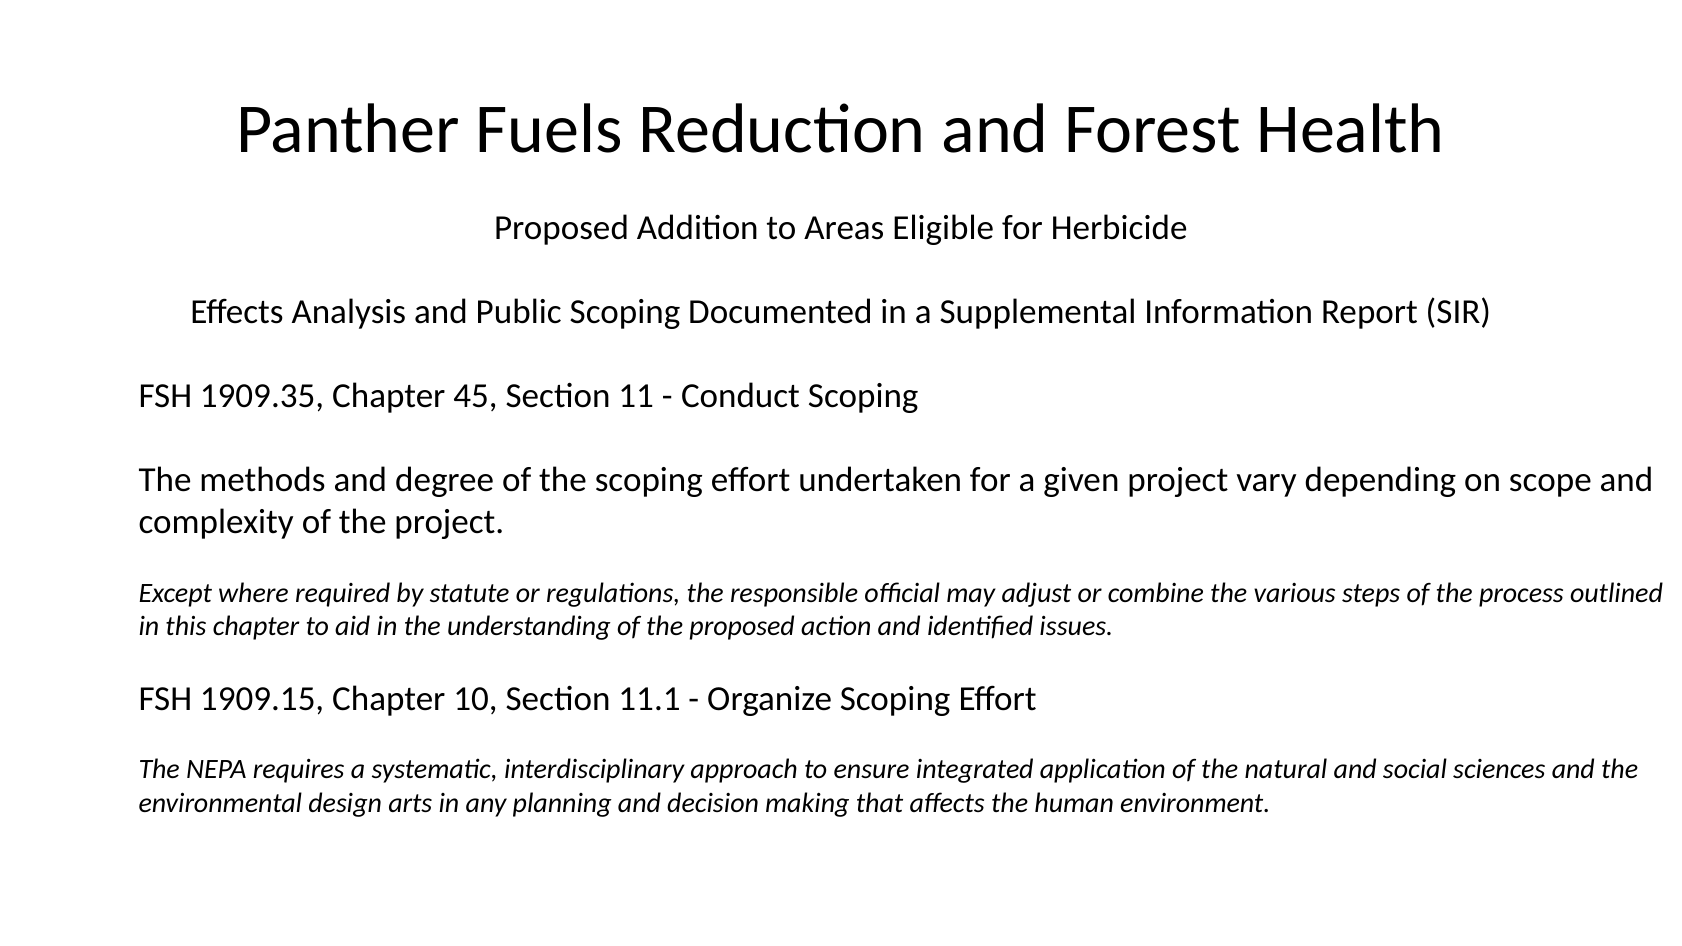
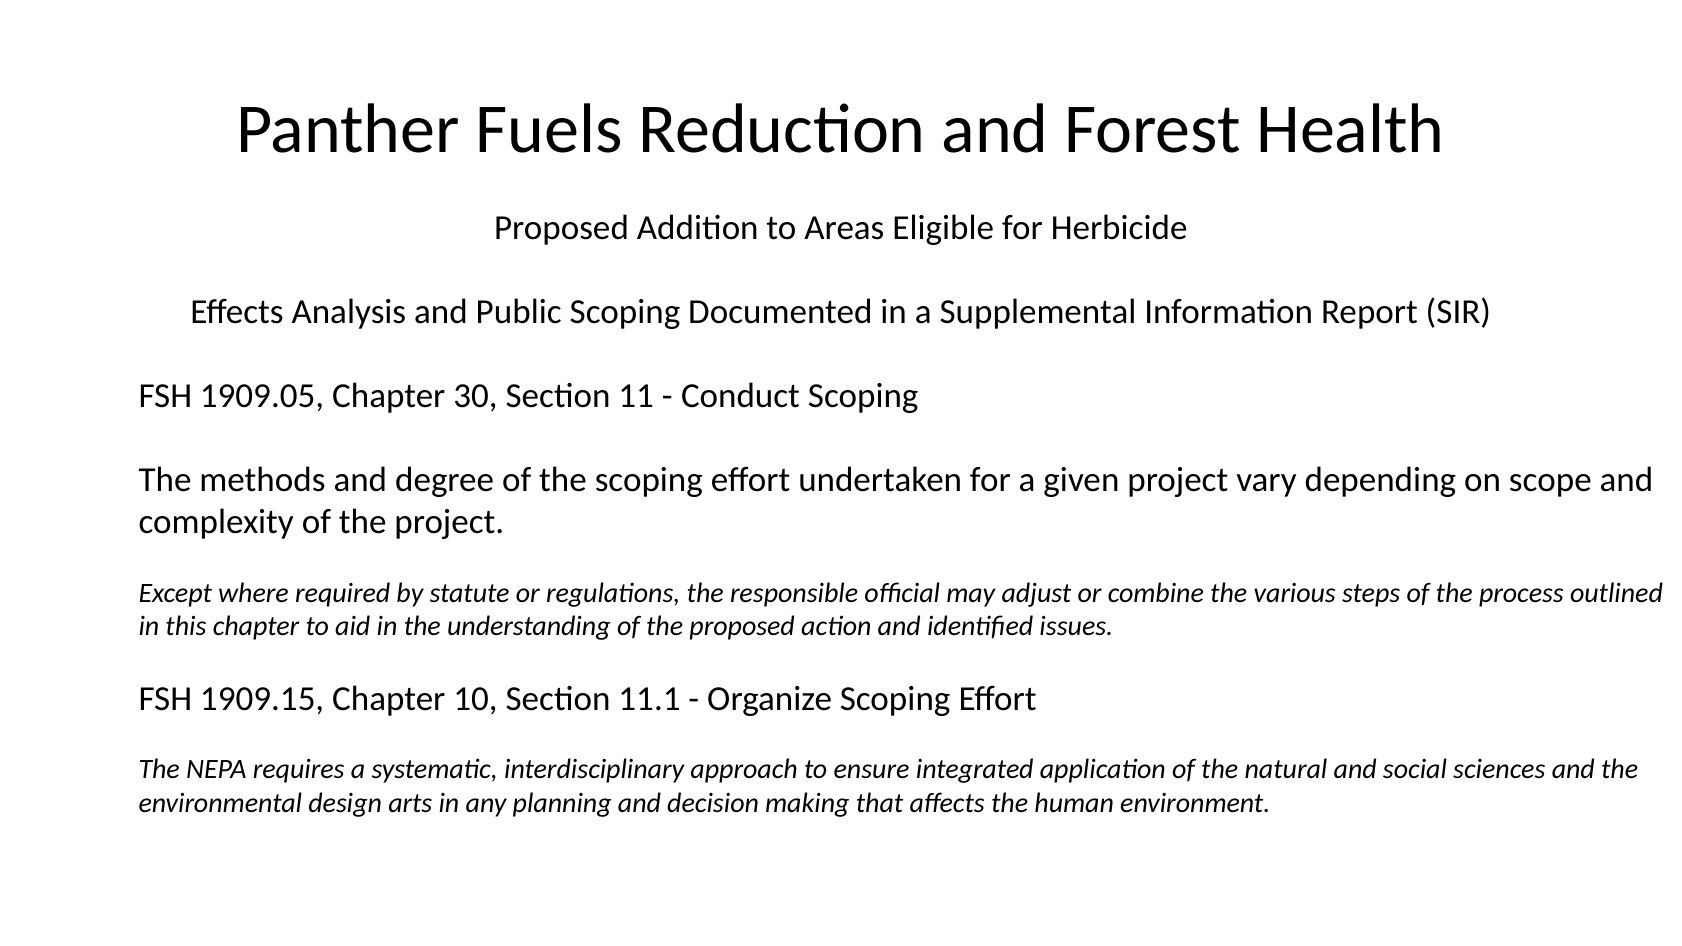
1909.35: 1909.35 -> 1909.05
45: 45 -> 30
